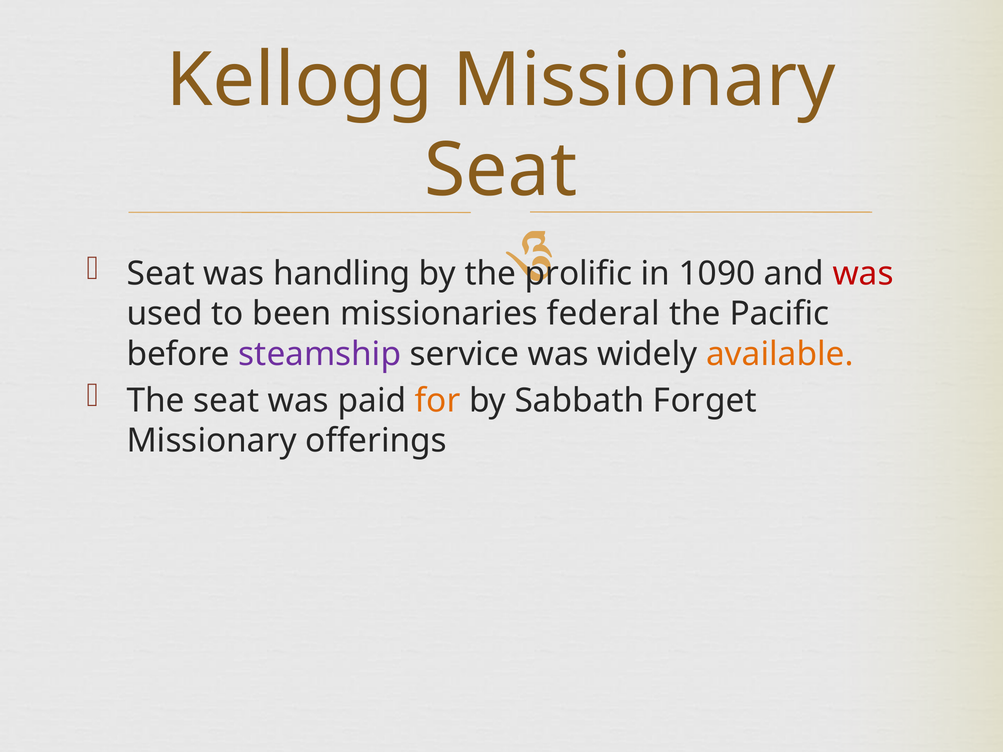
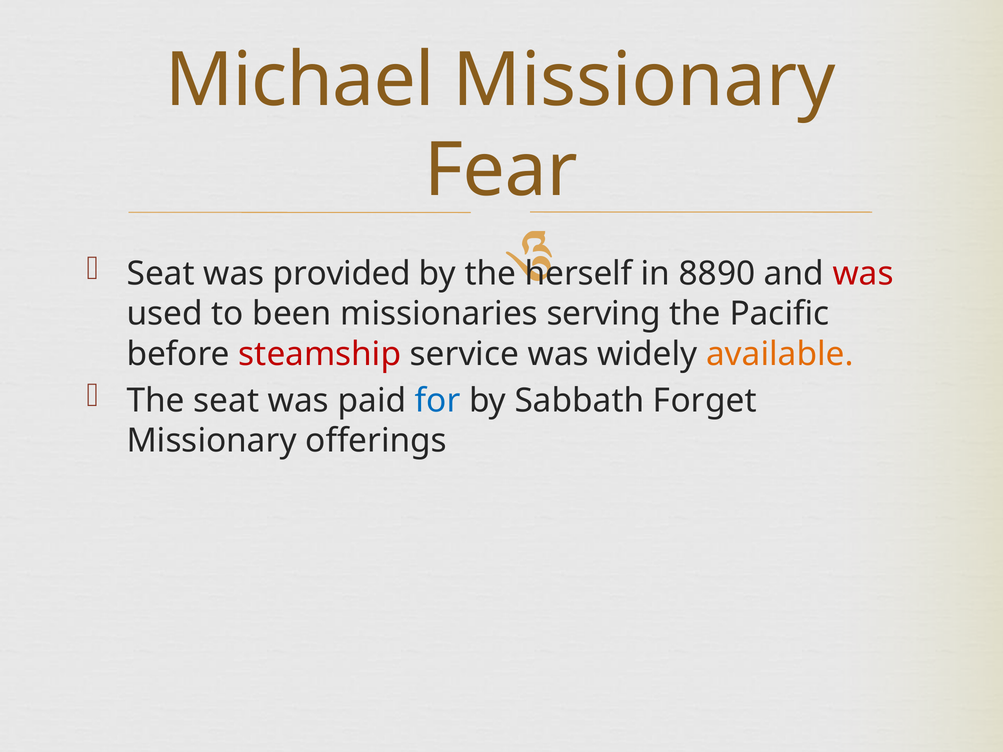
Kellogg: Kellogg -> Michael
Seat at (501, 171): Seat -> Fear
handling: handling -> provided
prolific: prolific -> herself
1090: 1090 -> 8890
federal: federal -> serving
steamship colour: purple -> red
for colour: orange -> blue
